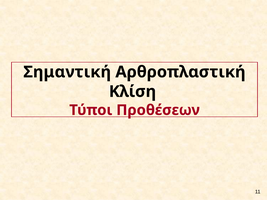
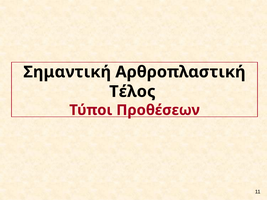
Κλίση: Κλίση -> Τέλος
